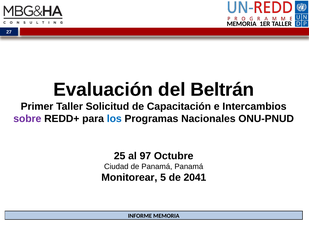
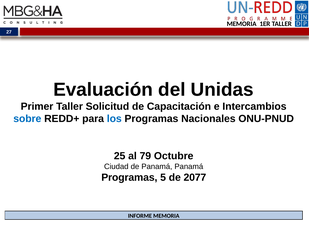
Beltrán: Beltrán -> Unidas
sobre colour: purple -> blue
97: 97 -> 79
Monitorear at (129, 177): Monitorear -> Programas
2041: 2041 -> 2077
